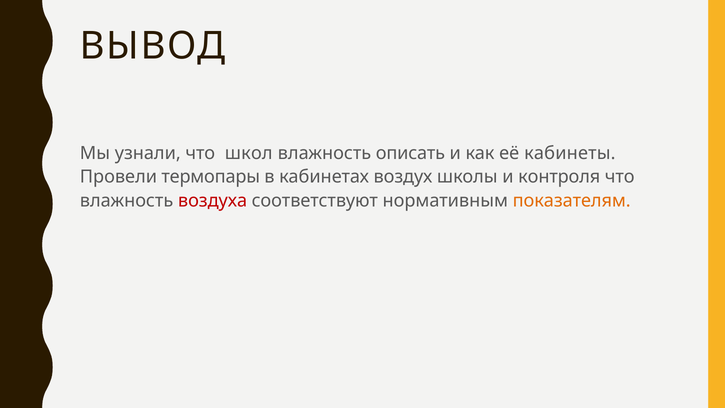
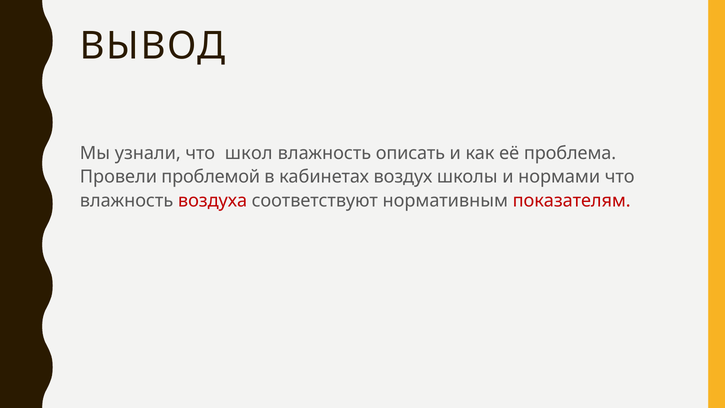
кабинеты: кабинеты -> проблема
термопары: термопары -> проблемой
контроля: контроля -> нормами
показателям colour: orange -> red
